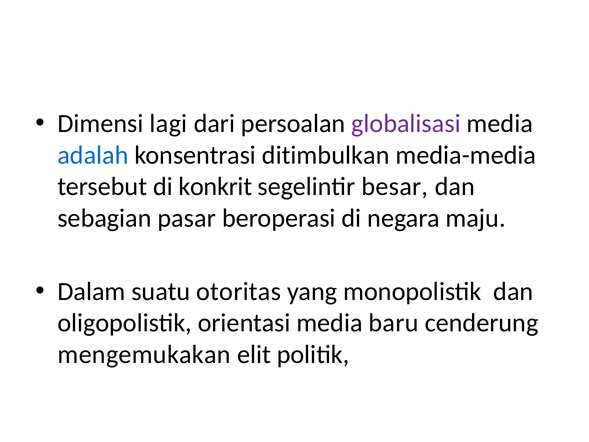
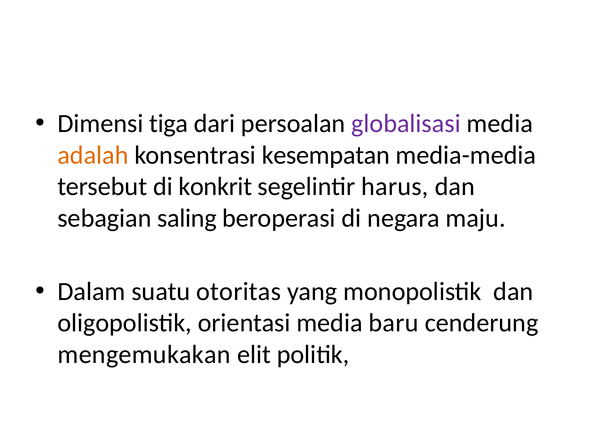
lagi: lagi -> tiga
adalah colour: blue -> orange
ditimbulkan: ditimbulkan -> kesempatan
besar: besar -> harus
pasar: pasar -> saling
